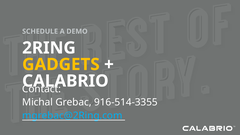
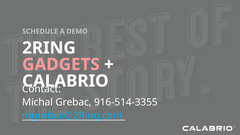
GADGETS colour: yellow -> pink
